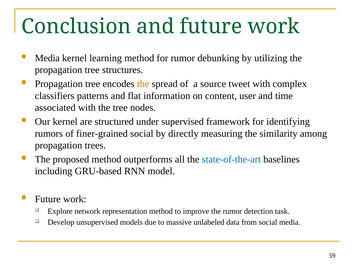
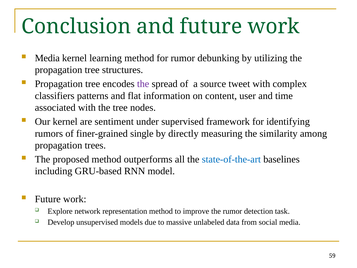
the at (143, 84) colour: orange -> purple
structured: structured -> sentiment
finer-grained social: social -> single
